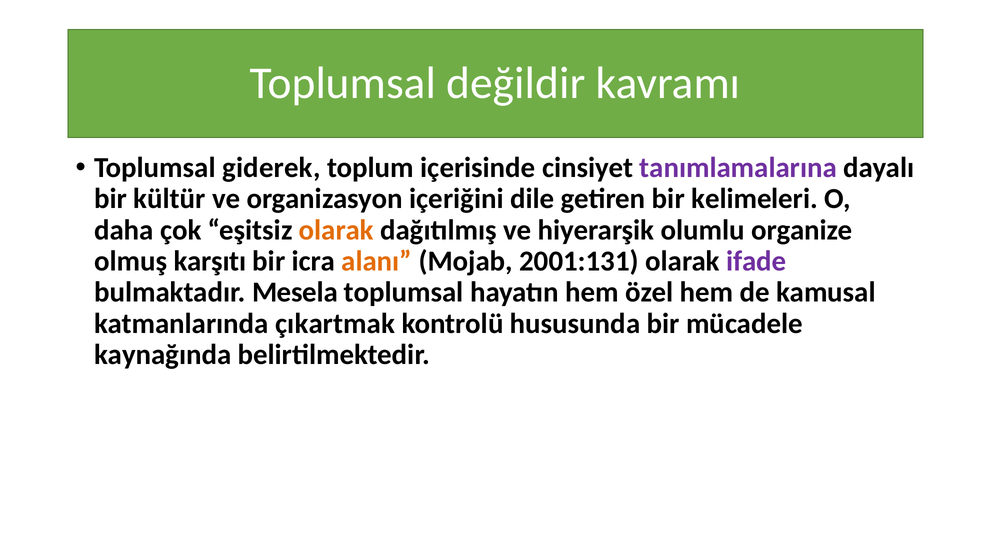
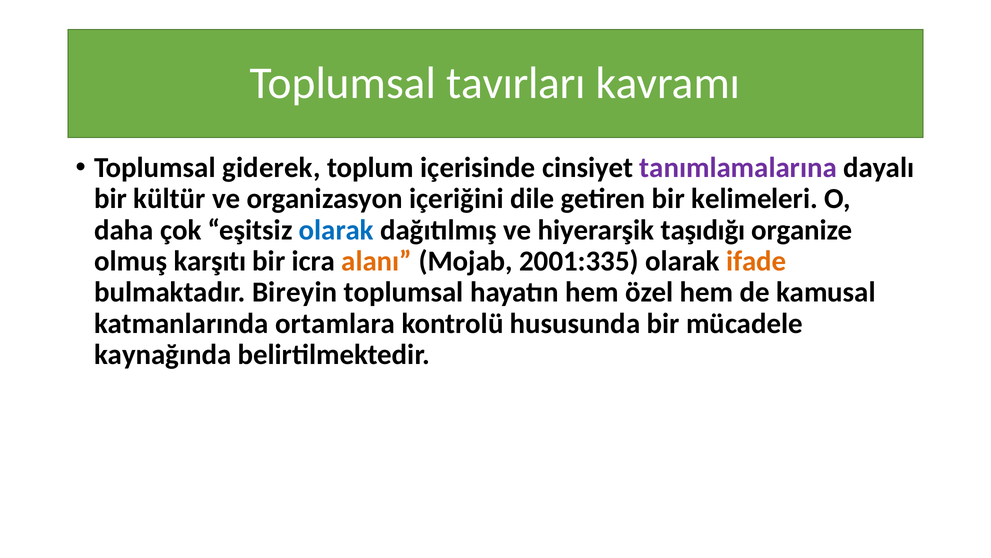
değildir: değildir -> tavırları
olarak at (336, 230) colour: orange -> blue
olumlu: olumlu -> taşıdığı
2001:131: 2001:131 -> 2001:335
ifade colour: purple -> orange
Mesela: Mesela -> Bireyin
çıkartmak: çıkartmak -> ortamlara
